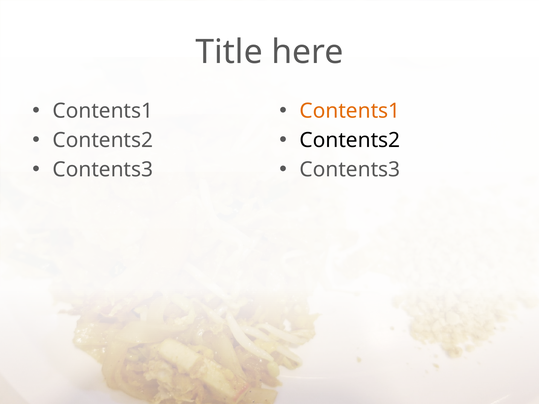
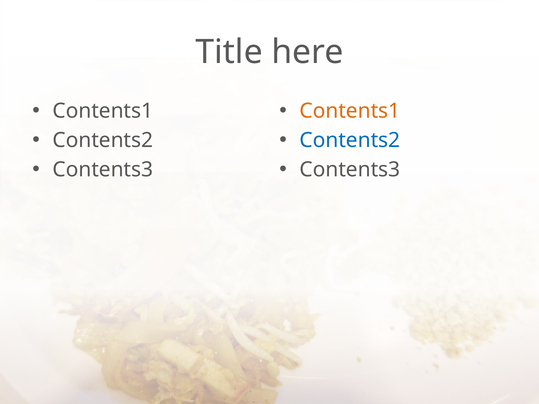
Contents2 at (350, 140) colour: black -> blue
